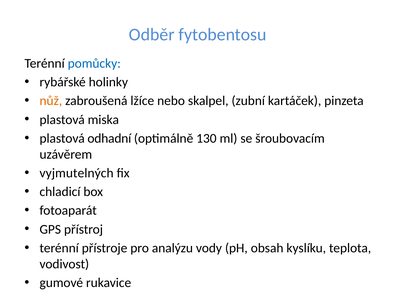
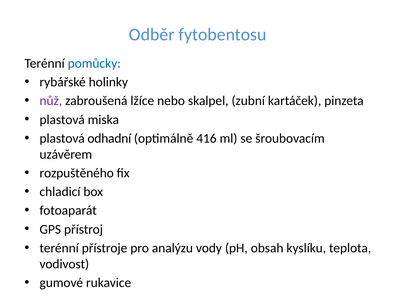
nůž colour: orange -> purple
130: 130 -> 416
vyjmutelných: vyjmutelných -> rozpuštěného
